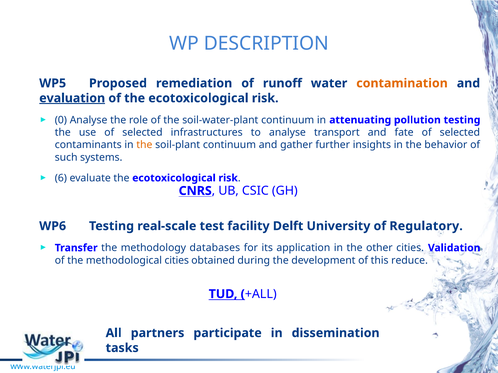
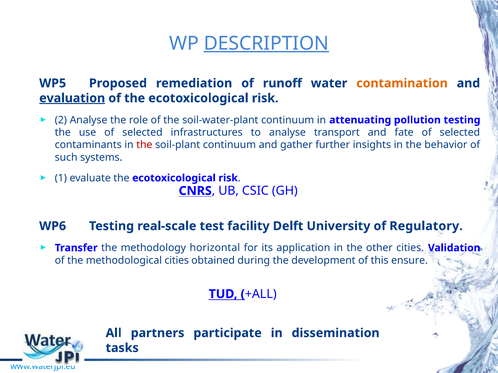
DESCRIPTION underline: none -> present
0: 0 -> 2
the at (144, 145) colour: orange -> red
6: 6 -> 1
databases: databases -> horizontal
reduce: reduce -> ensure
